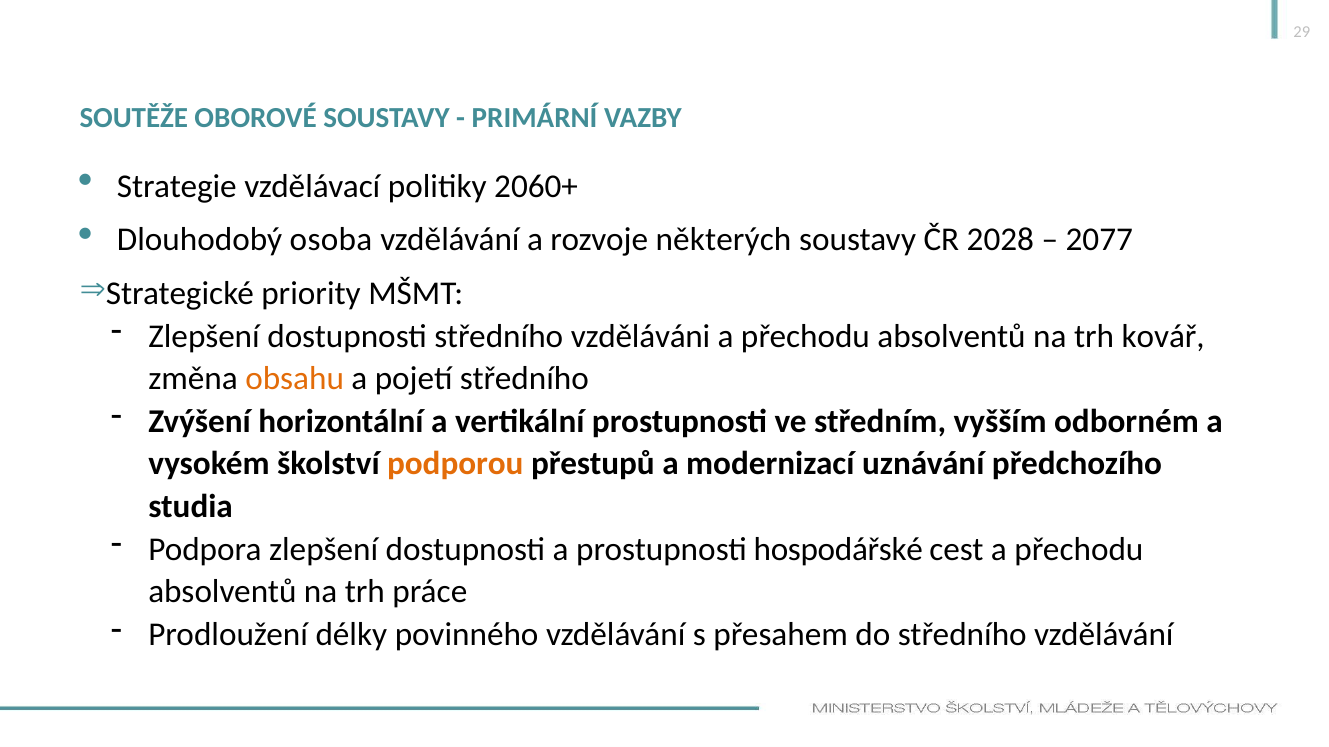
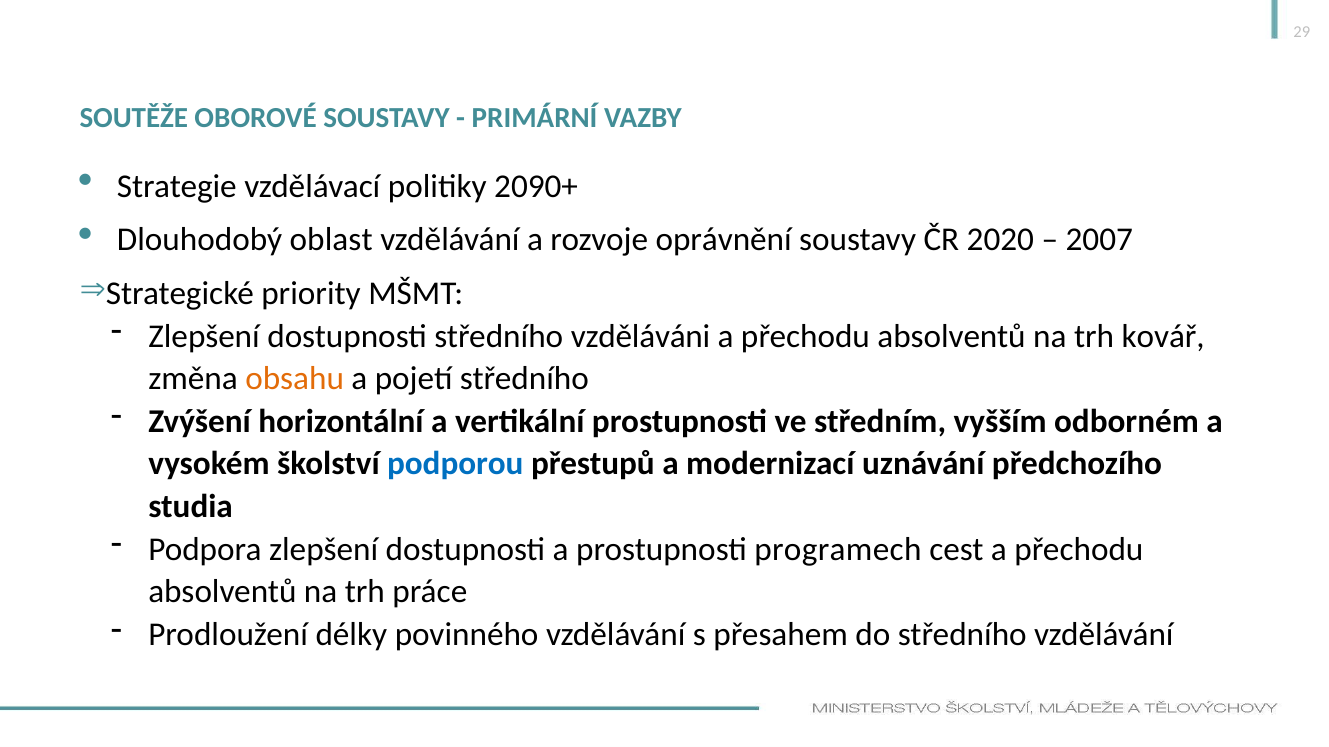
2060+: 2060+ -> 2090+
osoba: osoba -> oblast
některých: některých -> oprávnění
2028: 2028 -> 2020
2077: 2077 -> 2007
podporou colour: orange -> blue
hospodářské: hospodářské -> programech
